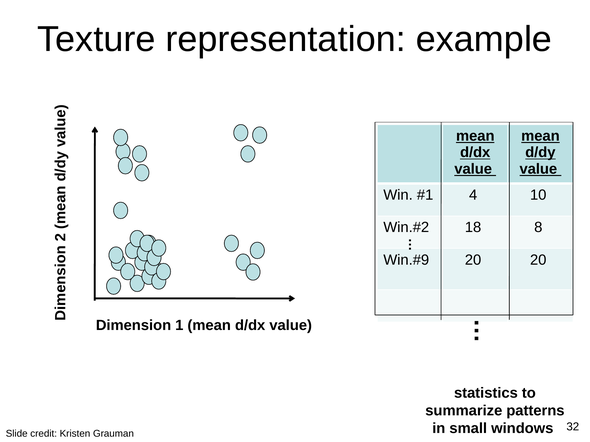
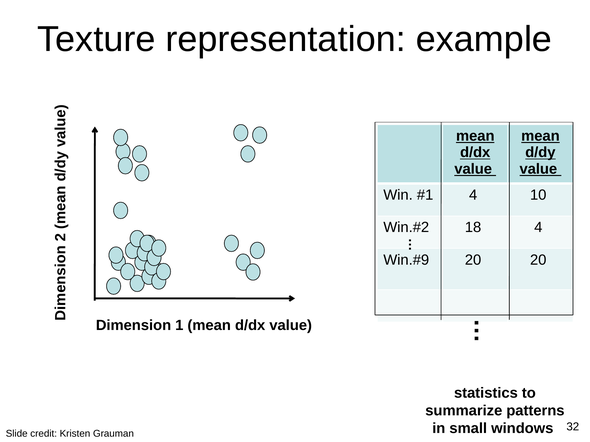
18 8: 8 -> 4
